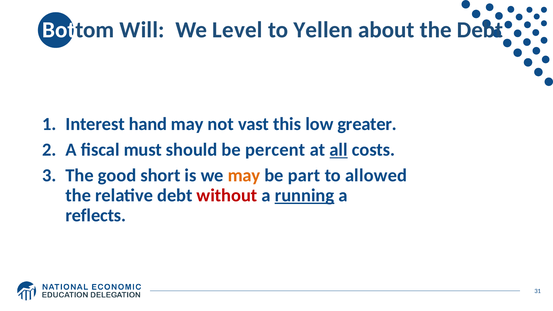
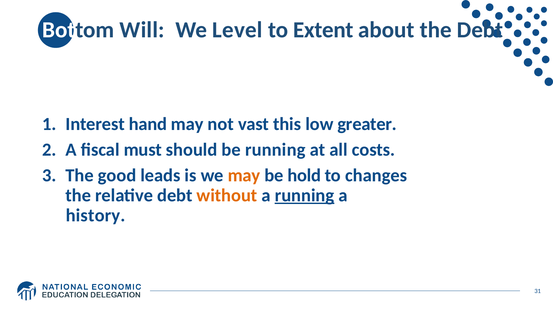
Yellen: Yellen -> Extent
be percent: percent -> running
all underline: present -> none
short: short -> leads
part: part -> hold
allowed: allowed -> changes
without colour: red -> orange
reflects: reflects -> history
